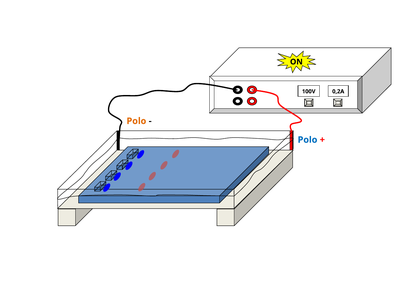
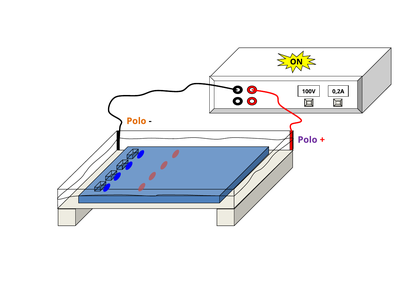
Polo at (308, 140) colour: blue -> purple
